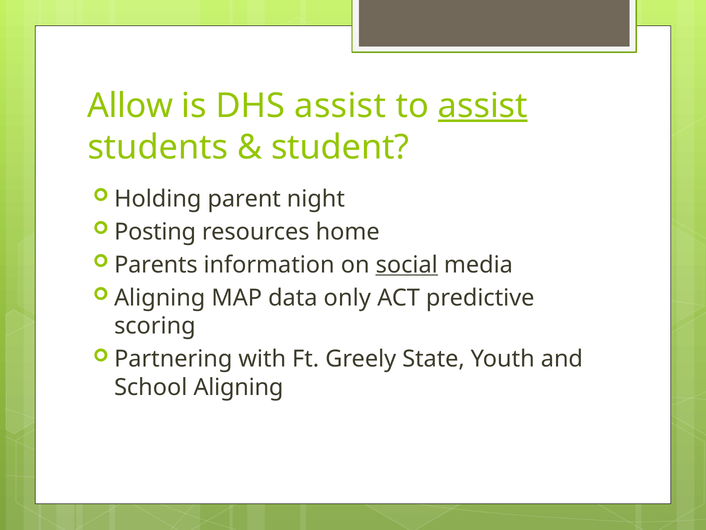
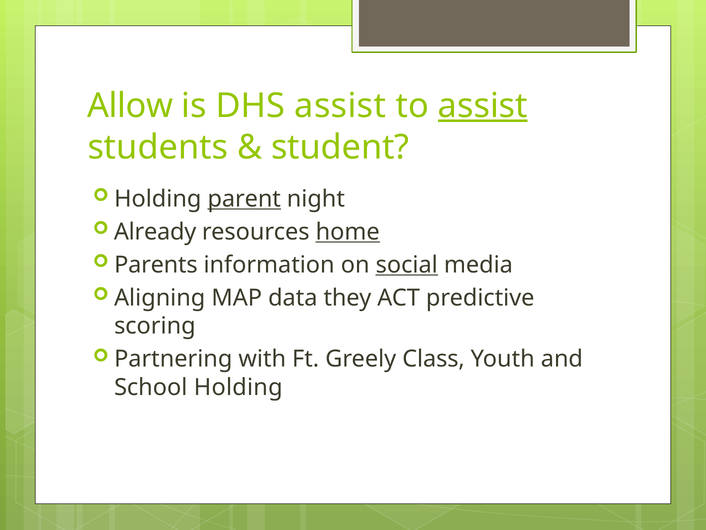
parent underline: none -> present
Posting: Posting -> Already
home underline: none -> present
only: only -> they
State: State -> Class
School Aligning: Aligning -> Holding
